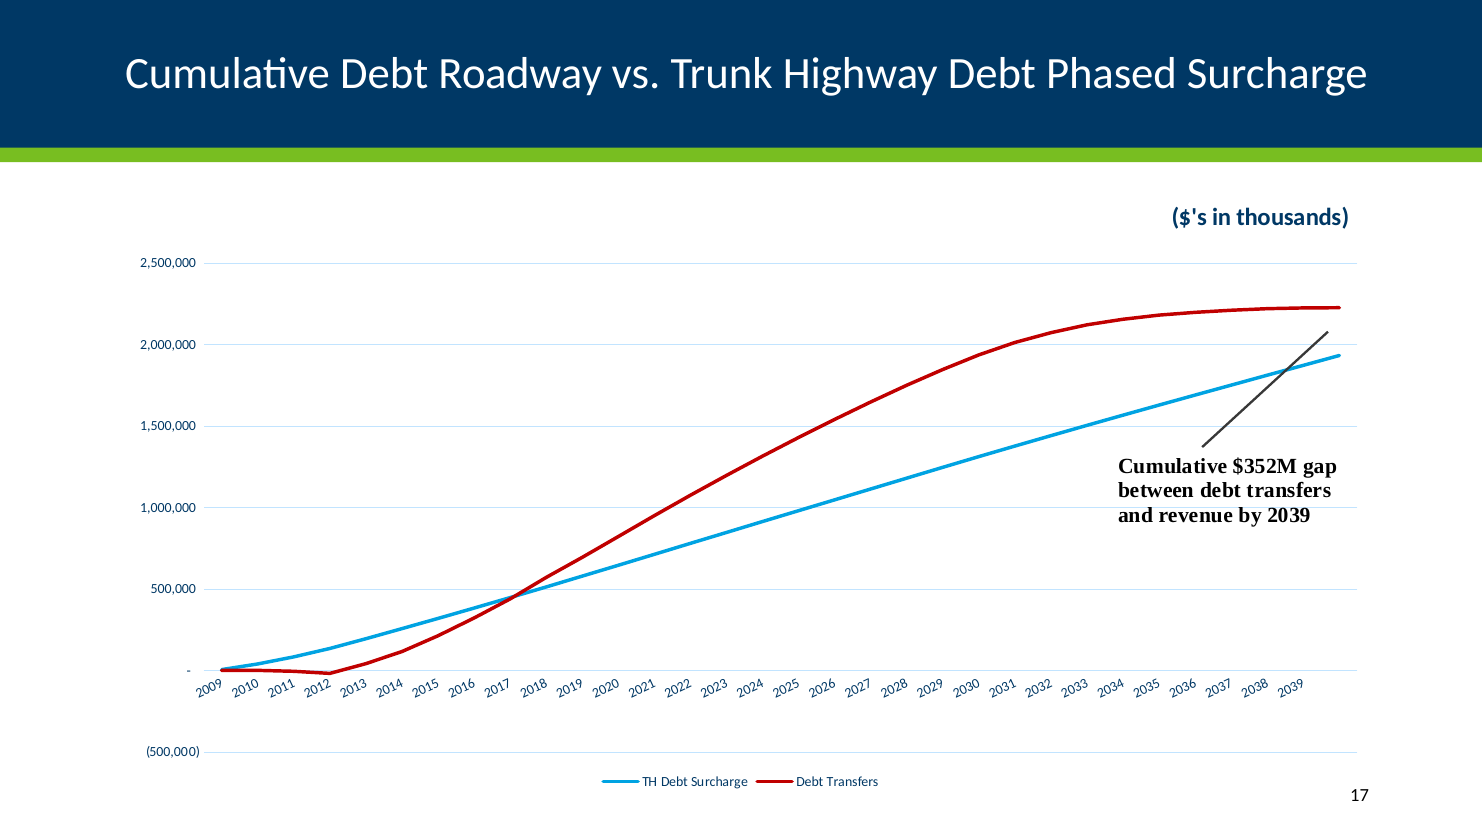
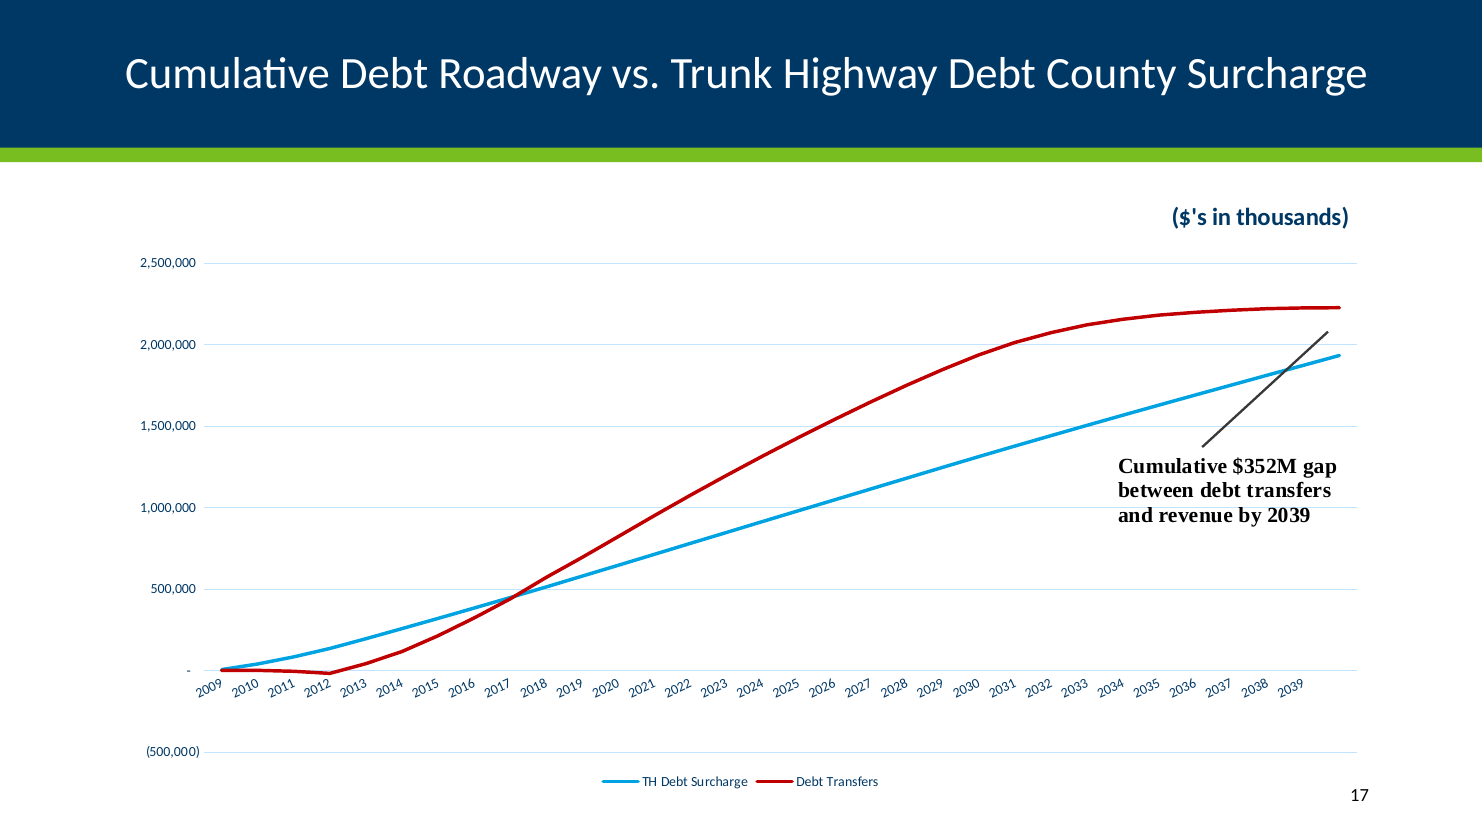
Phased: Phased -> County
